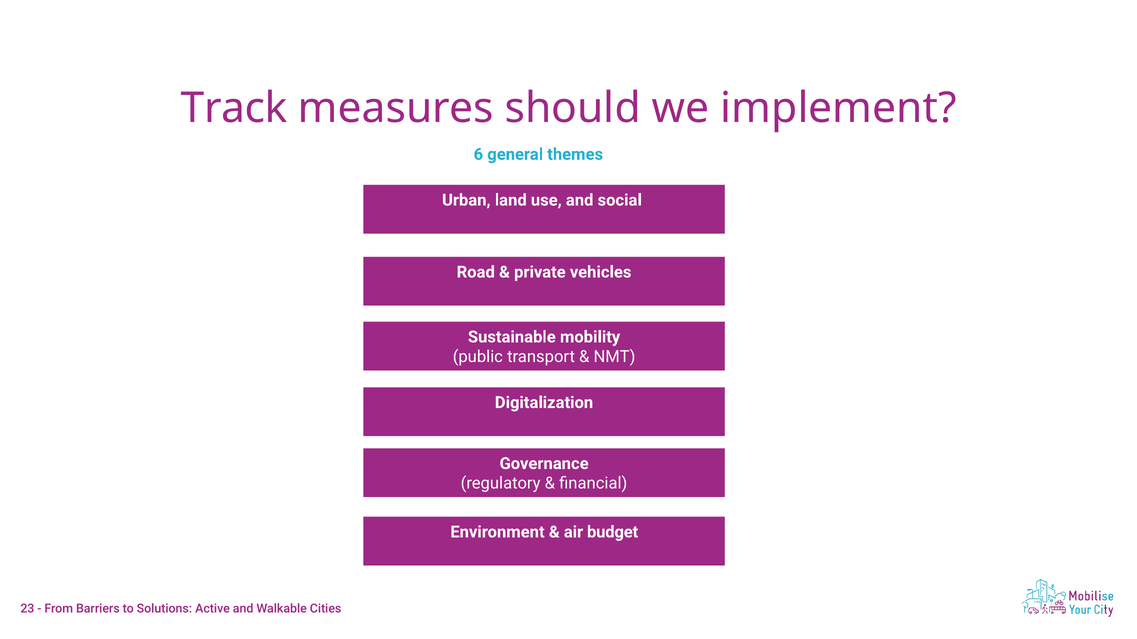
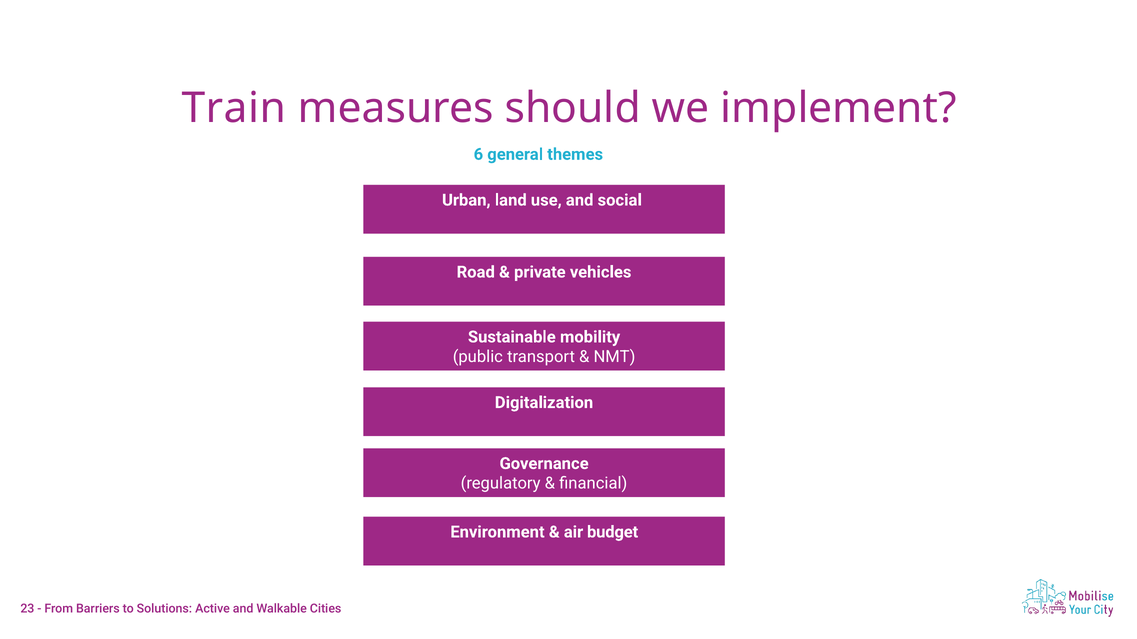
Track: Track -> Train
